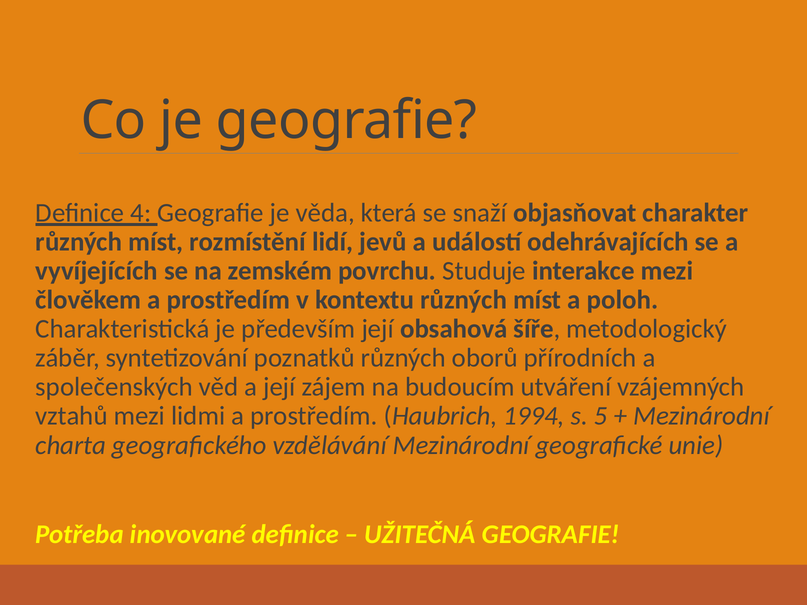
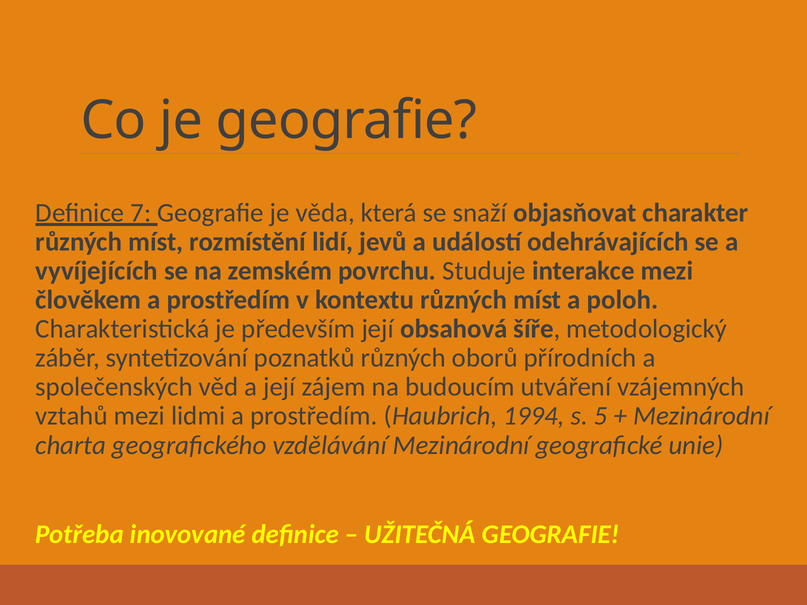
4: 4 -> 7
